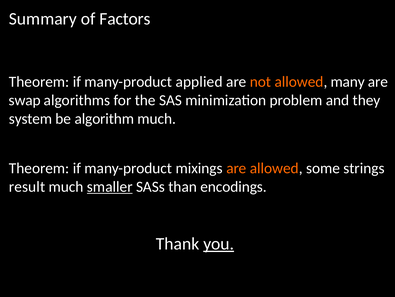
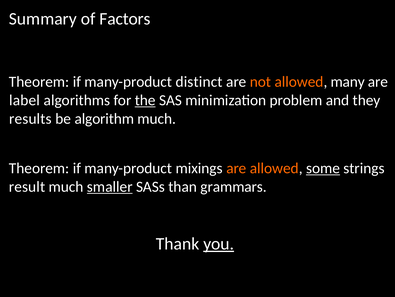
applied: applied -> distinct
swap: swap -> label
the underline: none -> present
system: system -> results
some underline: none -> present
encodings: encodings -> grammars
